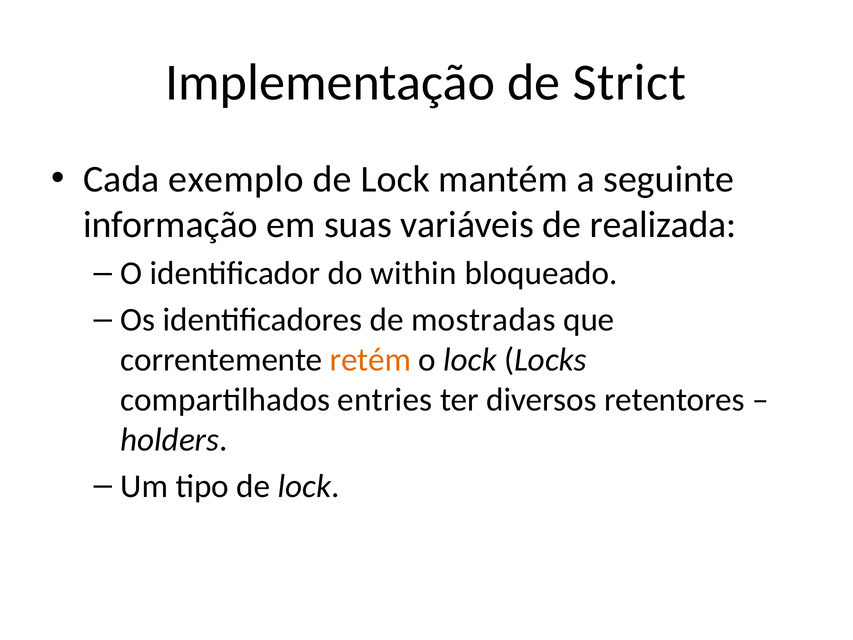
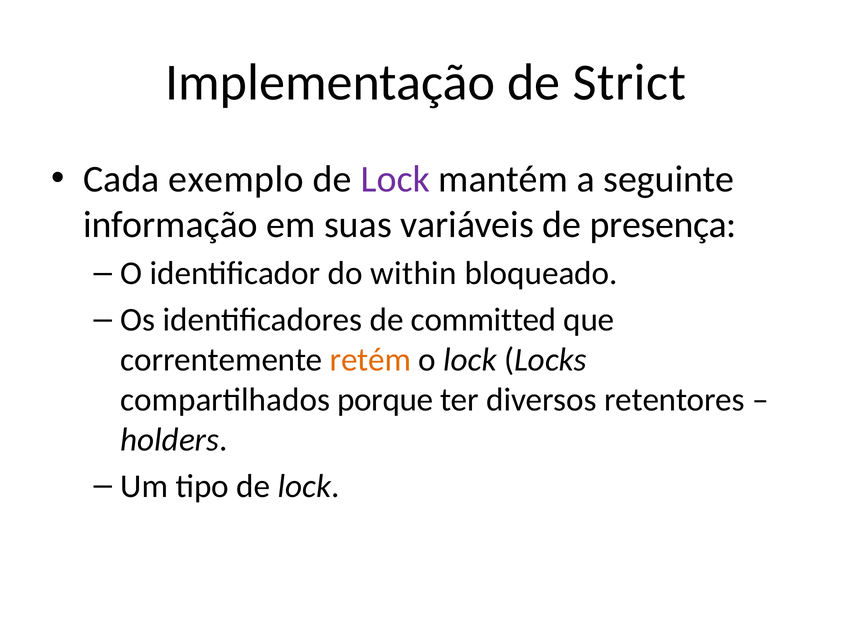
Lock at (395, 179) colour: black -> purple
realizada: realizada -> presença
mostradas: mostradas -> committed
entries: entries -> porque
